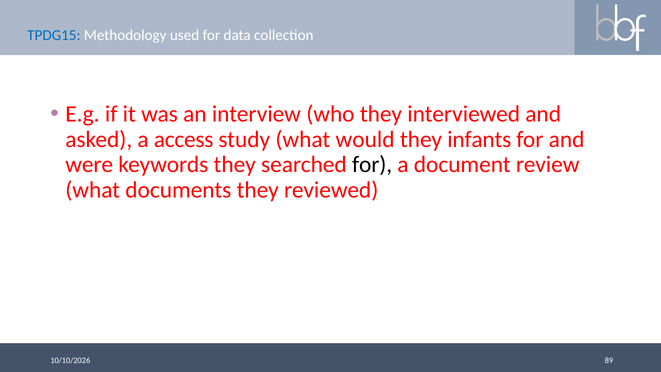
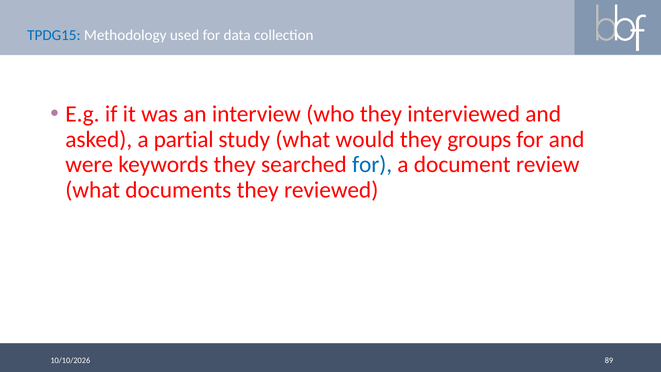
access: access -> partial
infants: infants -> groups
for at (372, 165) colour: black -> blue
